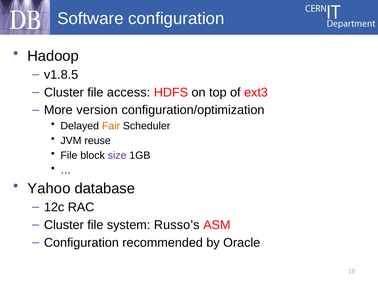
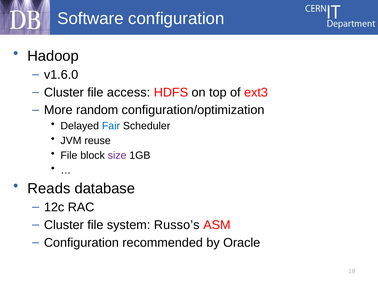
v1.8.5: v1.8.5 -> v1.6.0
version: version -> random
Fair colour: orange -> blue
Yahoo: Yahoo -> Reads
